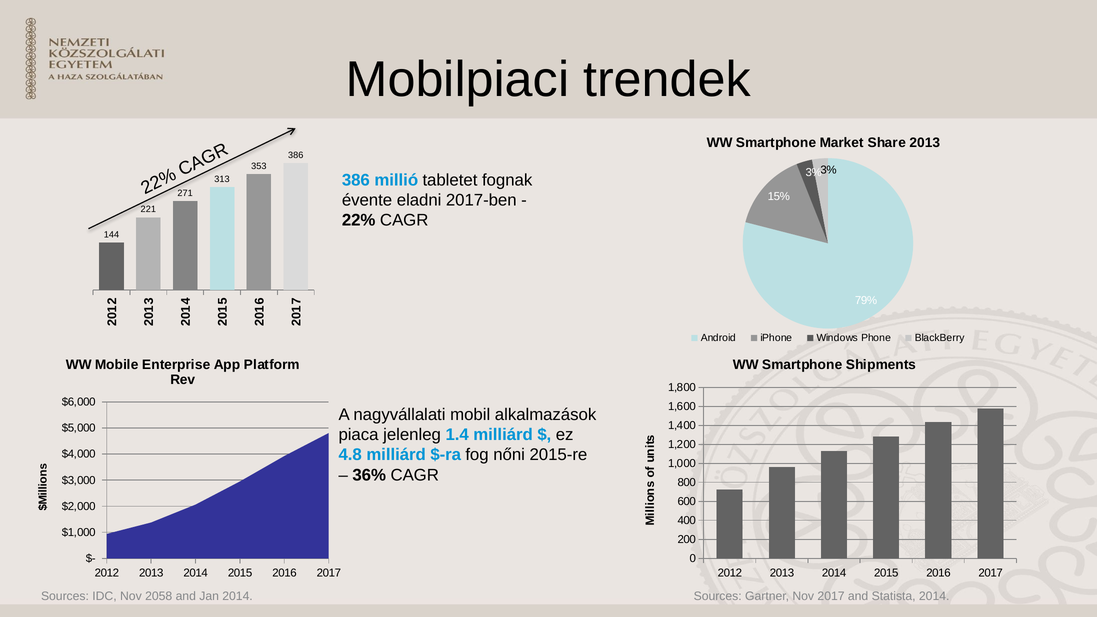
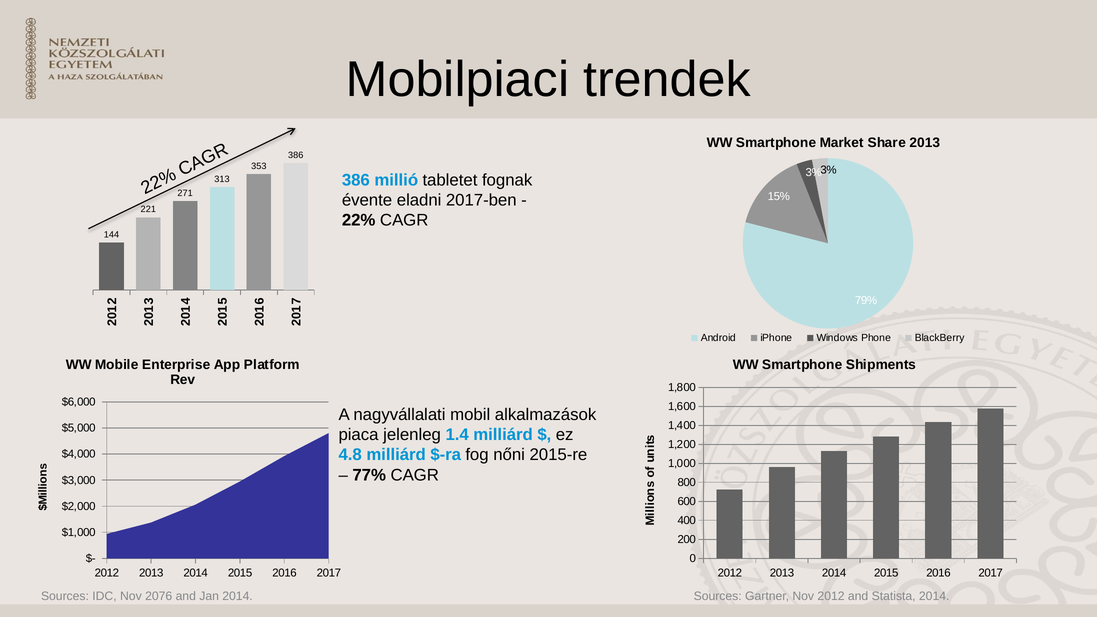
36%: 36% -> 77%
2058: 2058 -> 2076
Nov 2017: 2017 -> 2012
